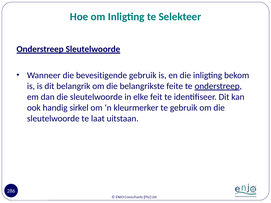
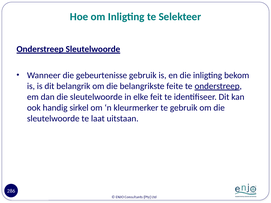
bevesitigende: bevesitigende -> gebeurtenisse
